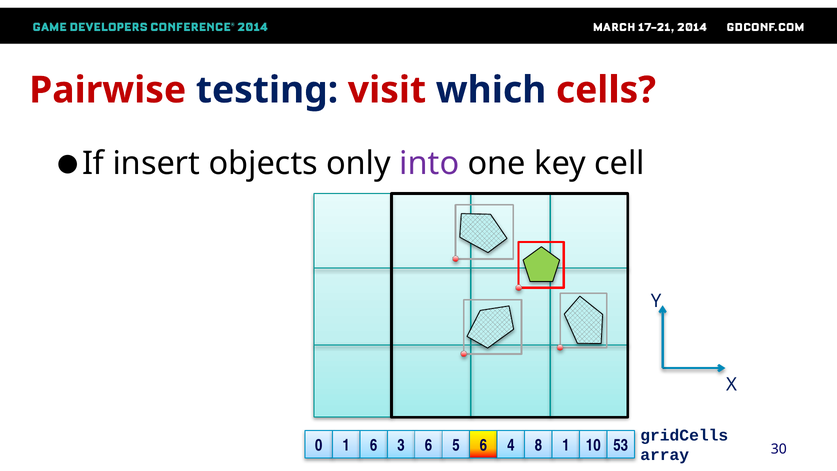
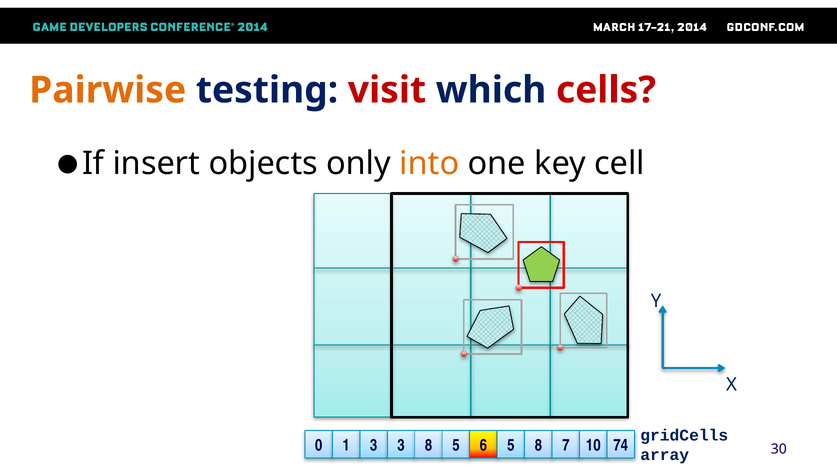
Pairwise colour: red -> orange
into colour: purple -> orange
1 6: 6 -> 3
3 6: 6 -> 8
6 4: 4 -> 5
8 1: 1 -> 7
53: 53 -> 74
